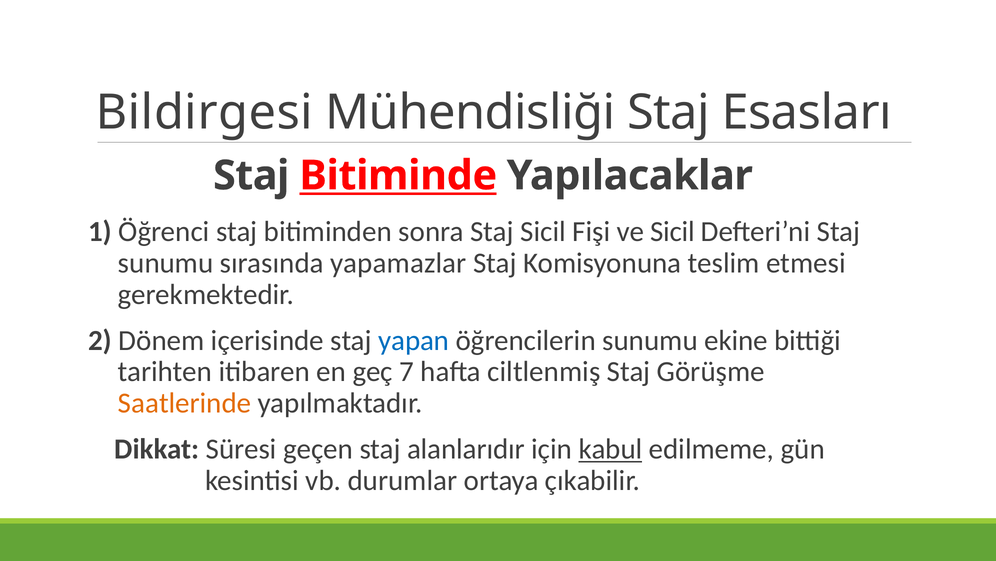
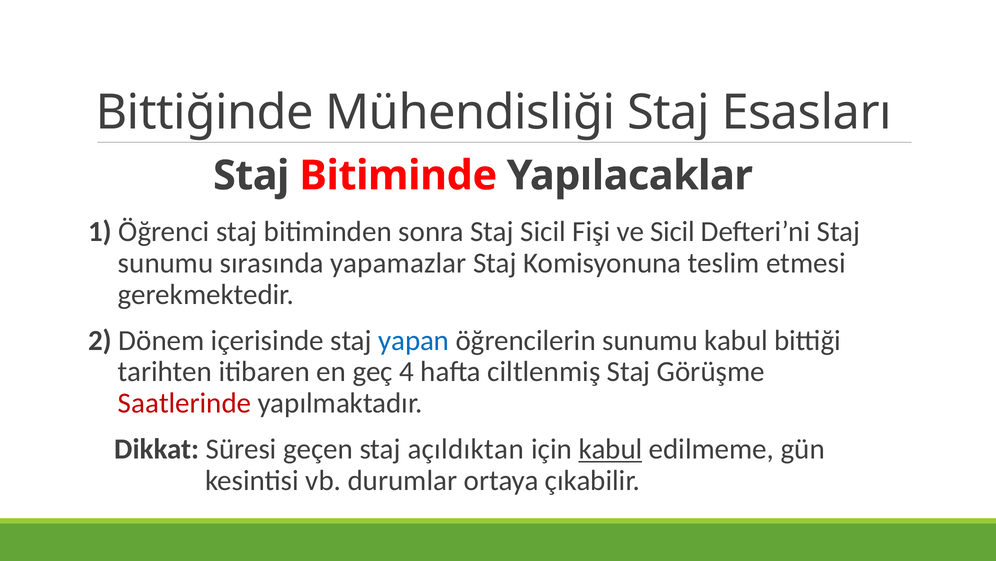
Bildirgesi: Bildirgesi -> Bittiğinde
Bitiminde underline: present -> none
sunumu ekine: ekine -> kabul
7: 7 -> 4
Saatlerinde colour: orange -> red
alanlarıdır: alanlarıdır -> açıldıktan
